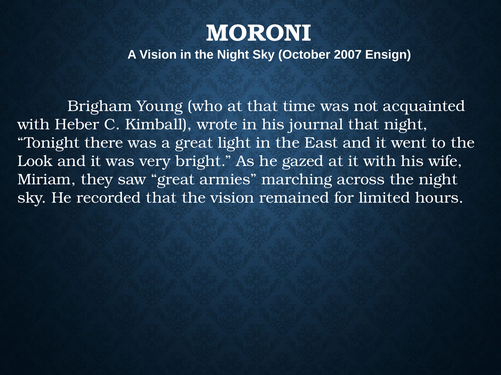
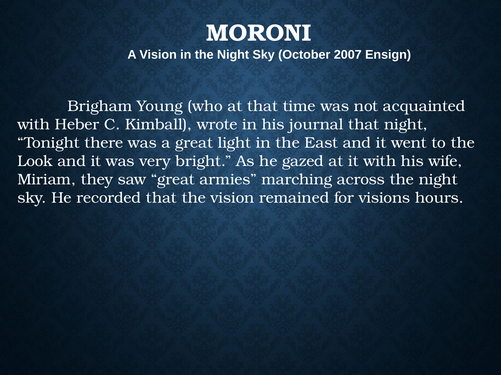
limited: limited -> visions
